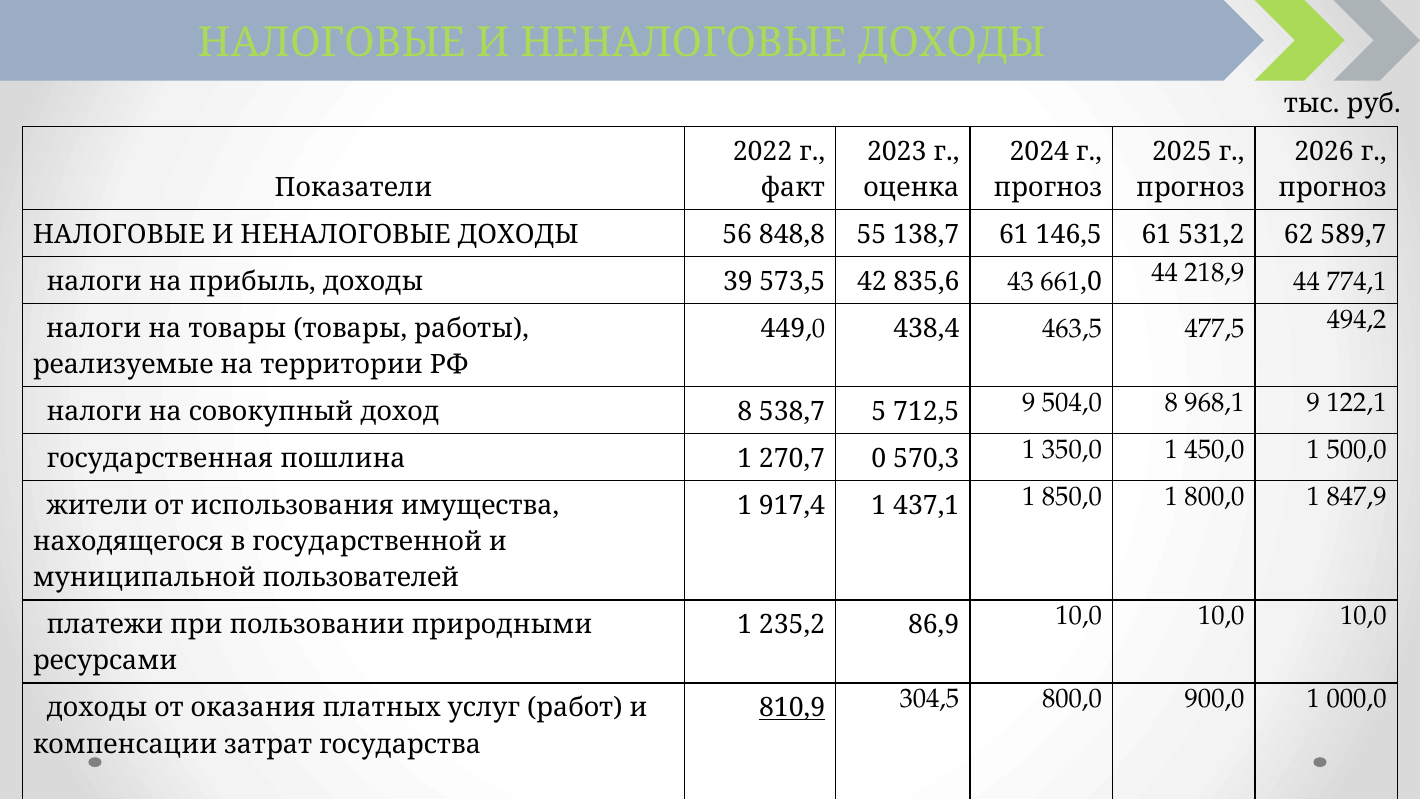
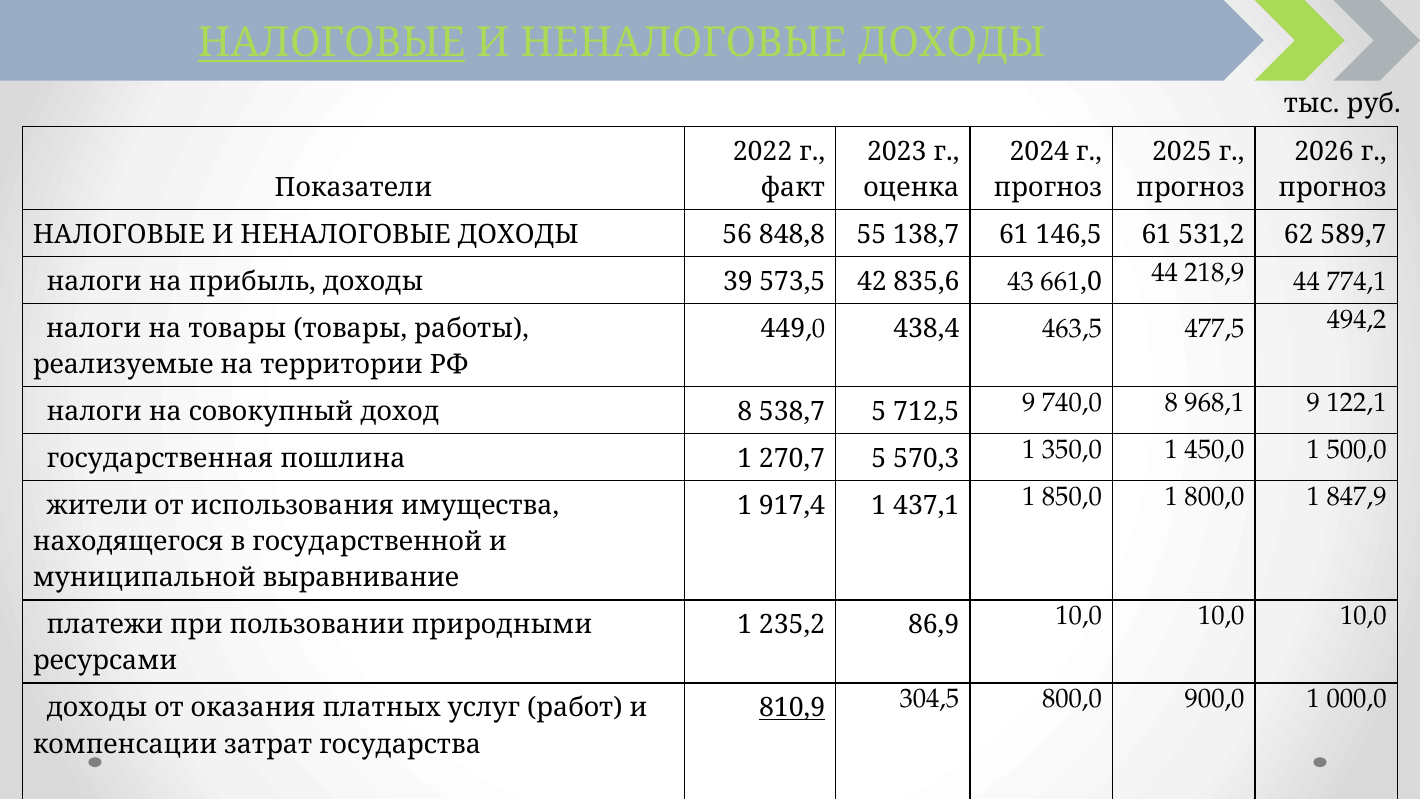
НАЛОГОВЫЕ at (332, 43) underline: none -> present
504,0: 504,0 -> 740,0
270,7 0: 0 -> 5
пользователей: пользователей -> выравнивание
